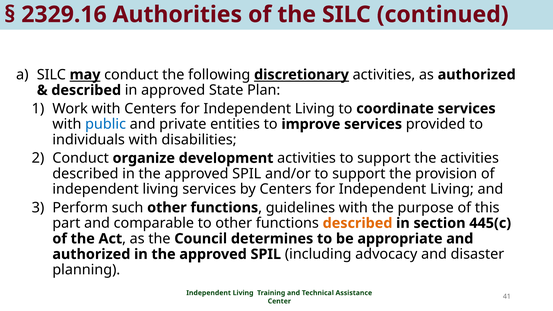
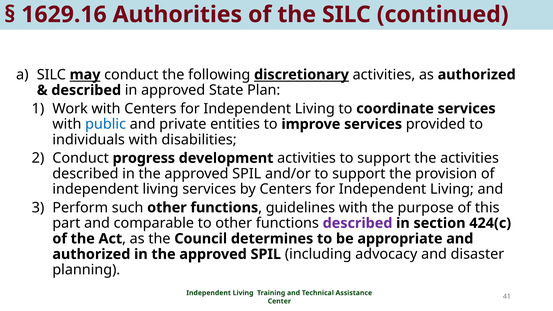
2329.16: 2329.16 -> 1629.16
organize: organize -> progress
described at (358, 223) colour: orange -> purple
445(c: 445(c -> 424(c
